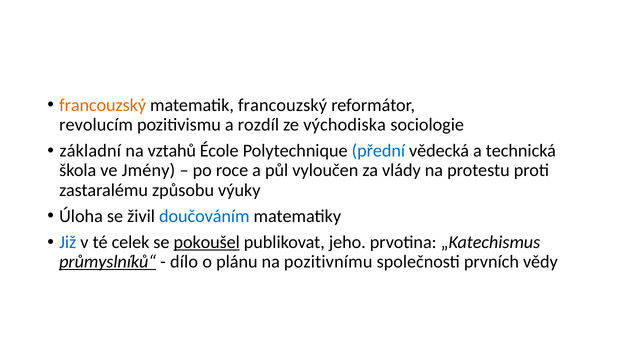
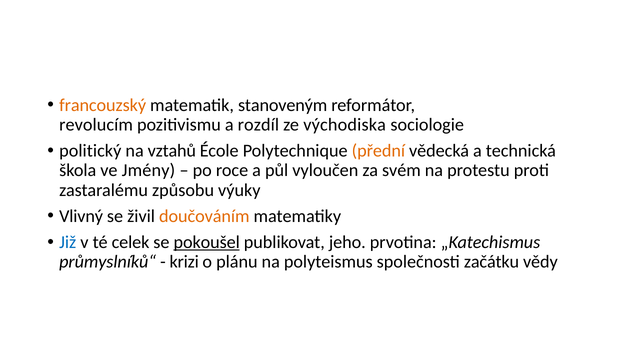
matematik francouzský: francouzský -> stanoveným
základní: základní -> politický
přední colour: blue -> orange
vlády: vlády -> svém
Úloha: Úloha -> Vlivný
doučováním colour: blue -> orange
průmyslníků“ underline: present -> none
dílo: dílo -> krizi
pozitivnímu: pozitivnímu -> polyteismus
prvních: prvních -> začátku
